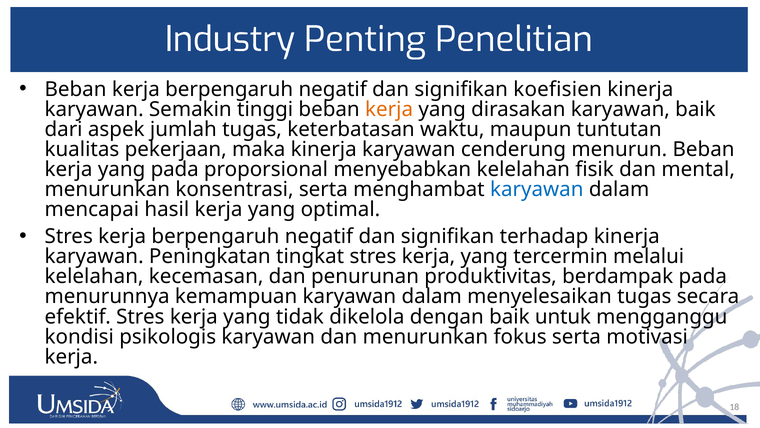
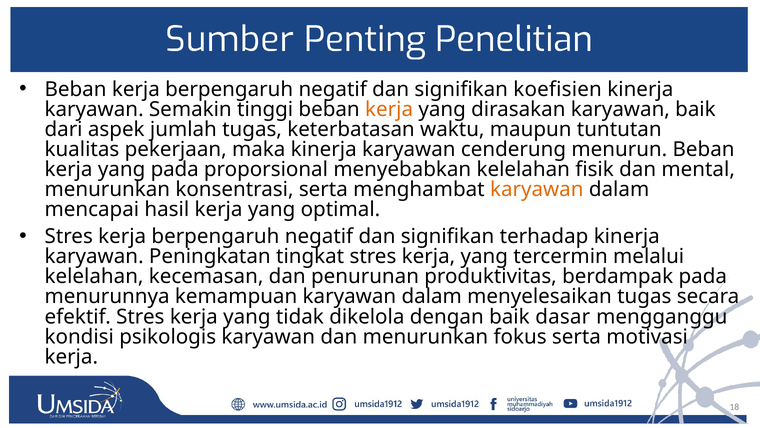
Industry: Industry -> Sumber
karyawan at (537, 189) colour: blue -> orange
untuk: untuk -> dasar
